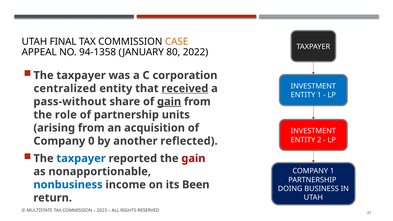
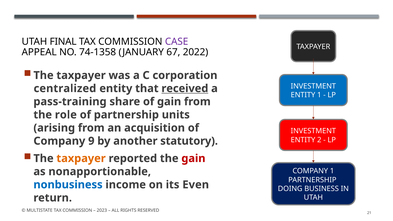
CASE colour: orange -> purple
94-1358: 94-1358 -> 74-1358
80: 80 -> 67
pass-without: pass-without -> pass-training
gain at (169, 102) underline: present -> none
0: 0 -> 9
reflected: reflected -> statutory
taxpayer at (81, 158) colour: blue -> orange
Been: Been -> Even
